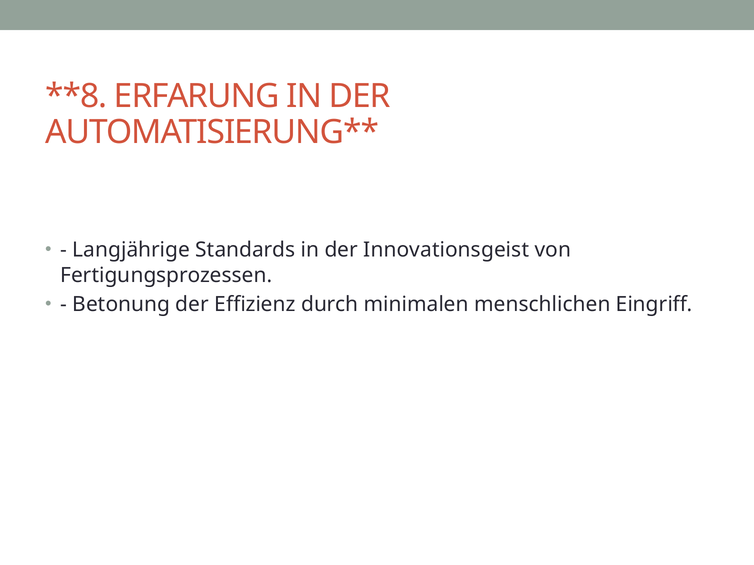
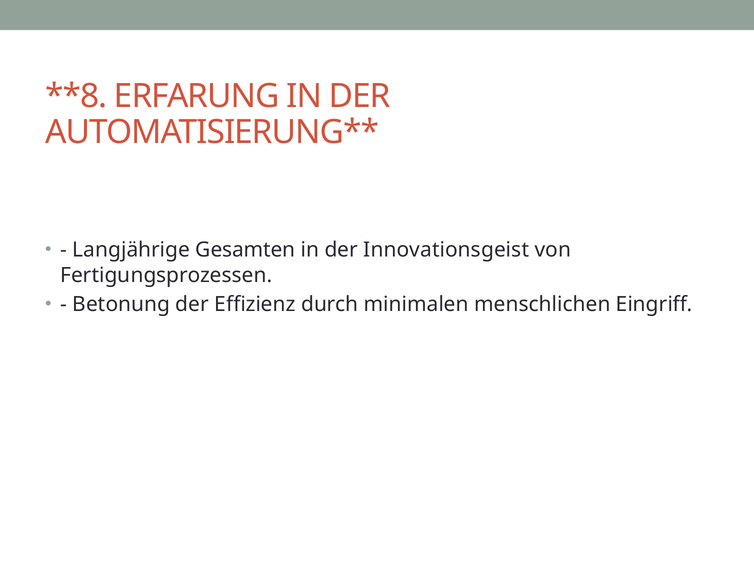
Standards: Standards -> Gesamten
